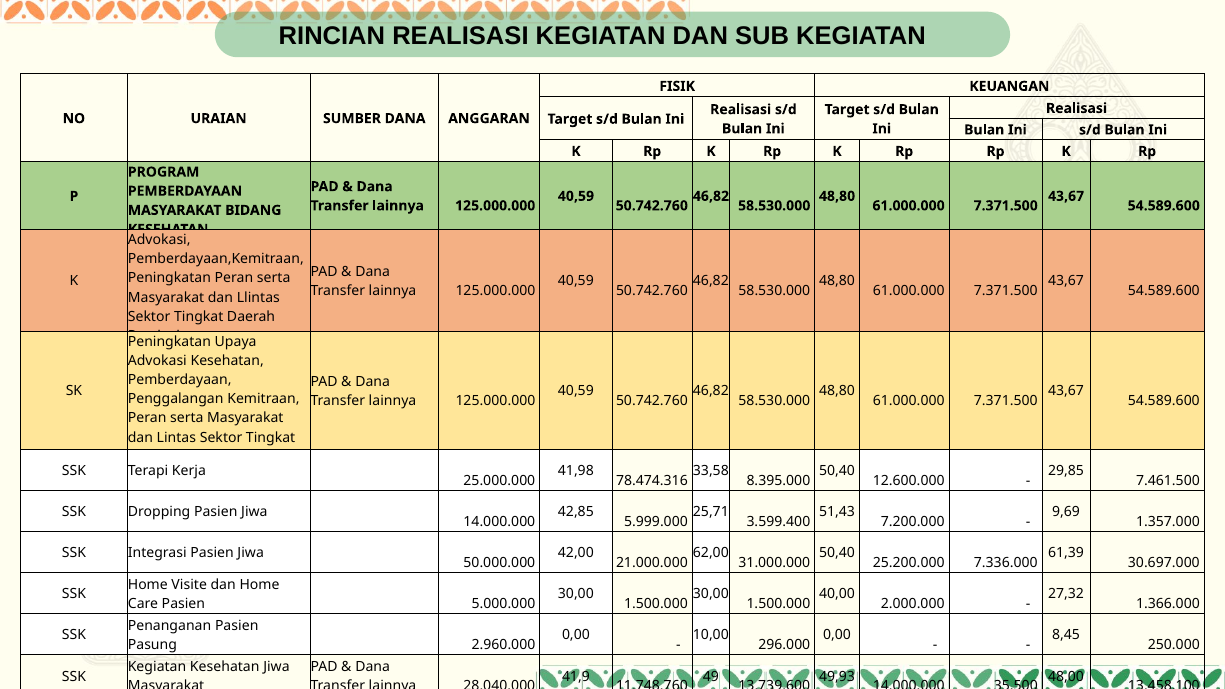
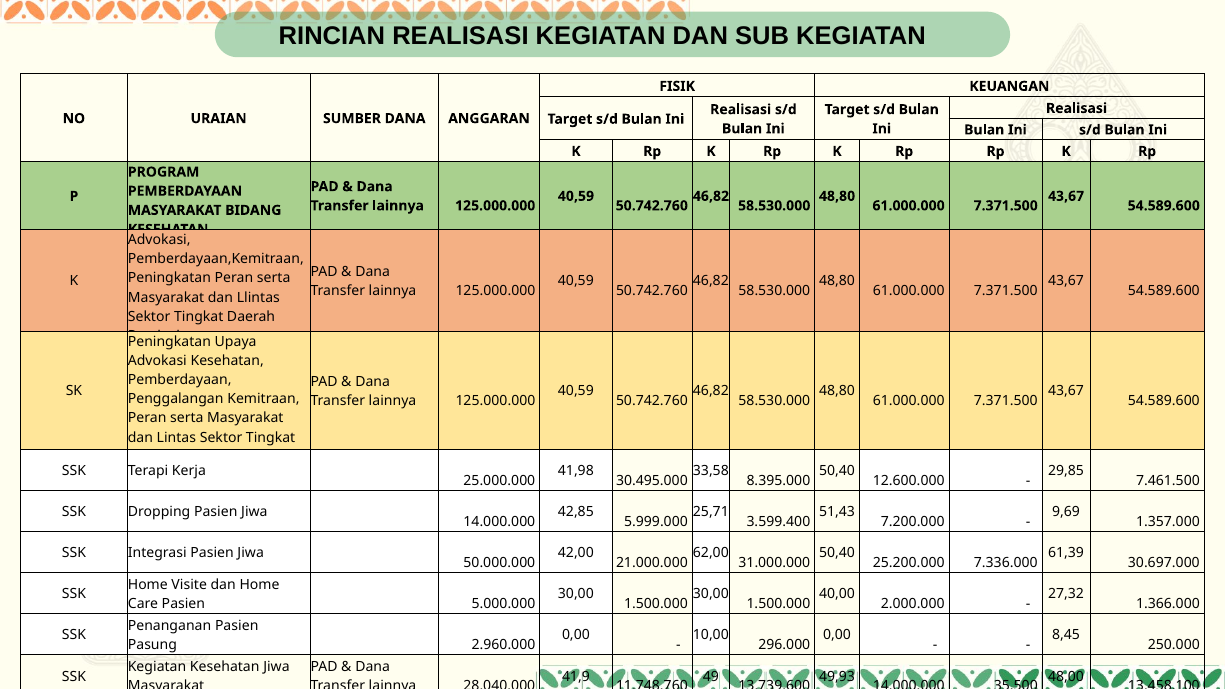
78.474.316: 78.474.316 -> 30.495.000
